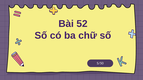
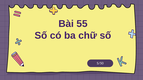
52: 52 -> 55
